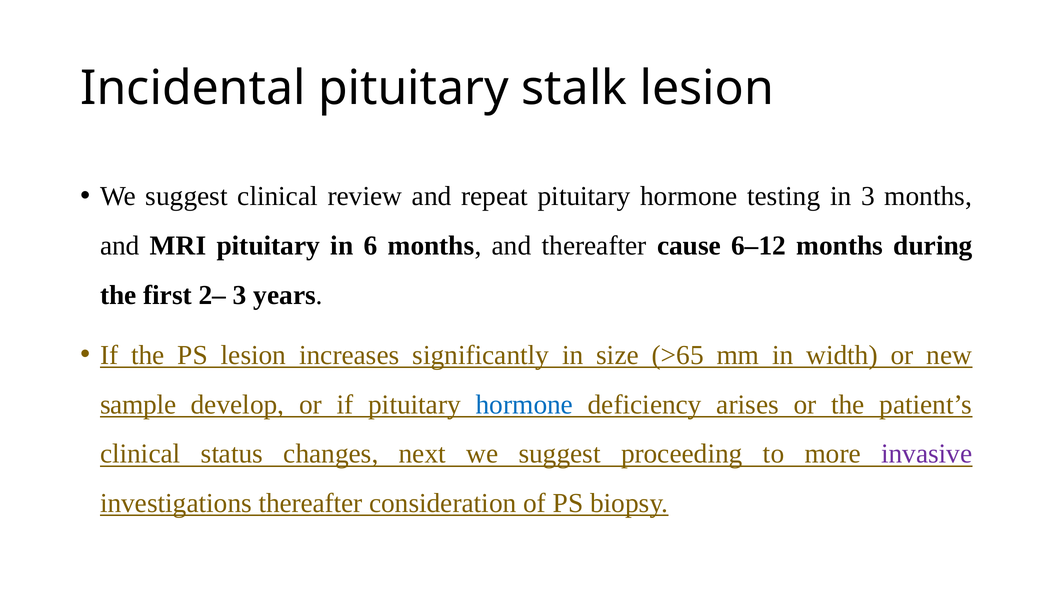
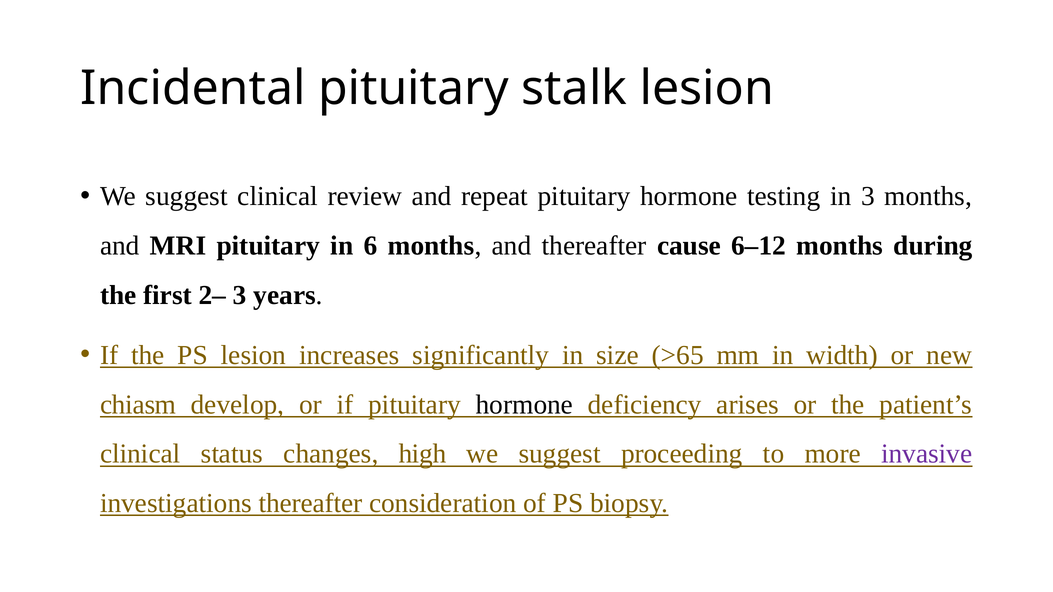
sample: sample -> chiasm
hormone at (524, 405) colour: blue -> black
next: next -> high
